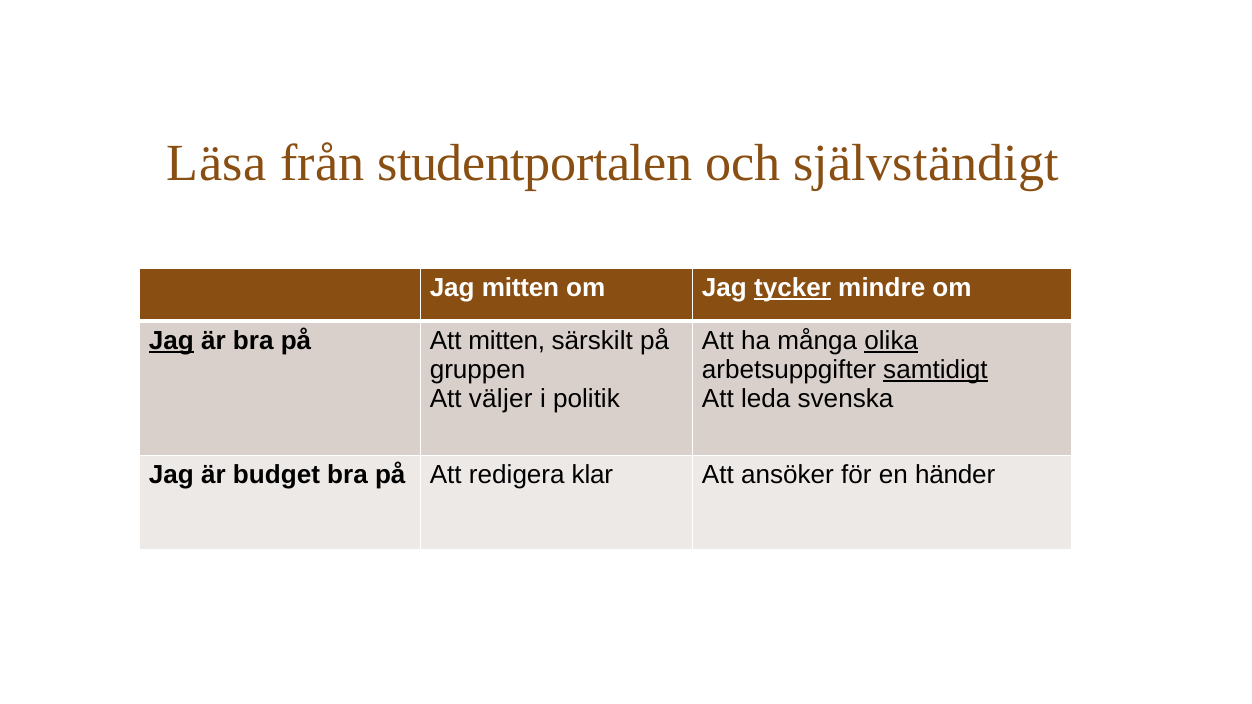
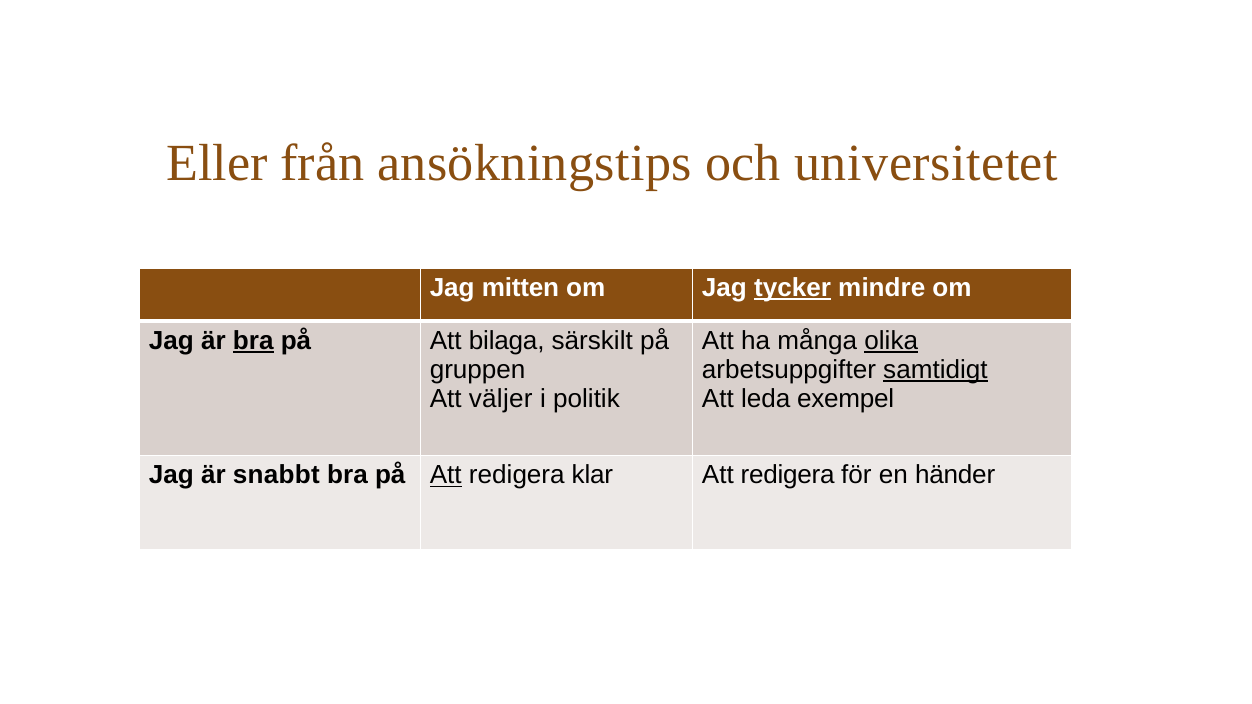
Läsa: Läsa -> Eller
studentportalen: studentportalen -> ansökningstips
självständigt: självständigt -> universitetet
Jag at (171, 341) underline: present -> none
bra at (253, 341) underline: none -> present
Att mitten: mitten -> bilaga
svenska: svenska -> exempel
budget: budget -> snabbt
Att at (446, 476) underline: none -> present
ansöker at (787, 476): ansöker -> redigera
